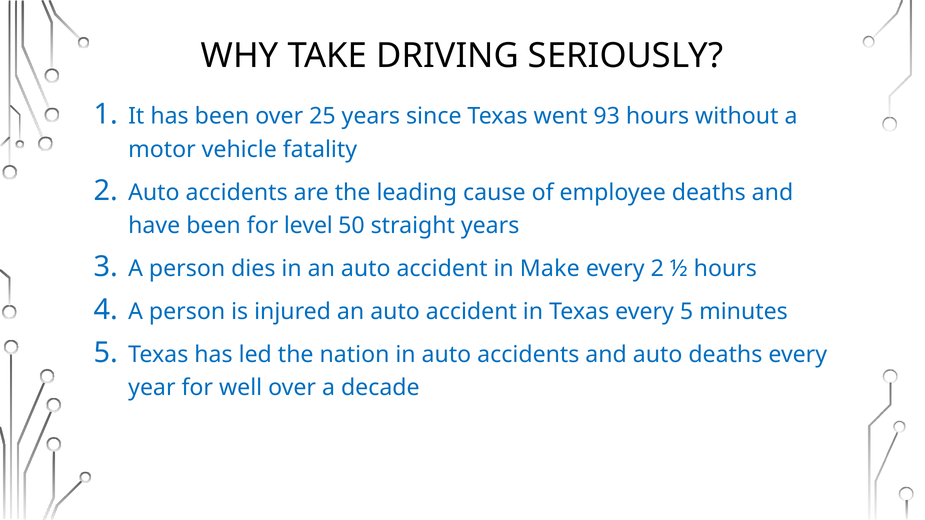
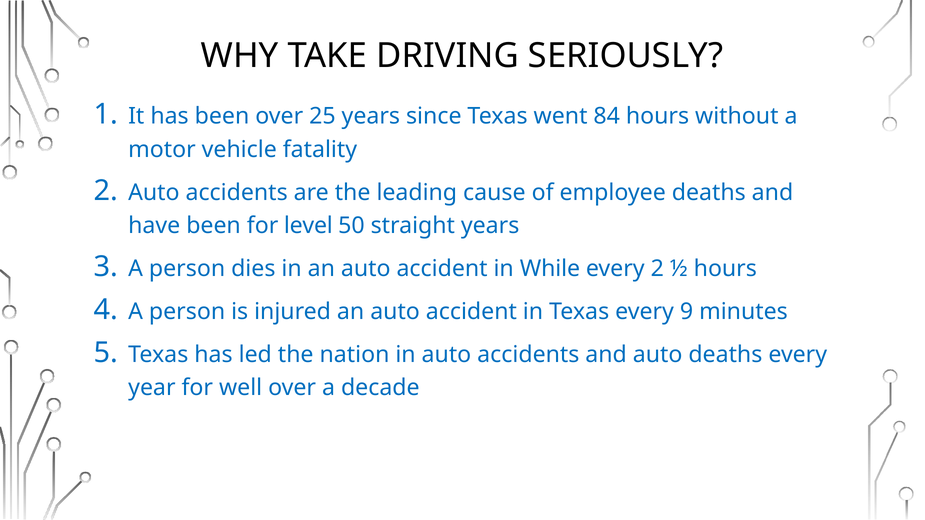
93: 93 -> 84
Make: Make -> While
every 5: 5 -> 9
